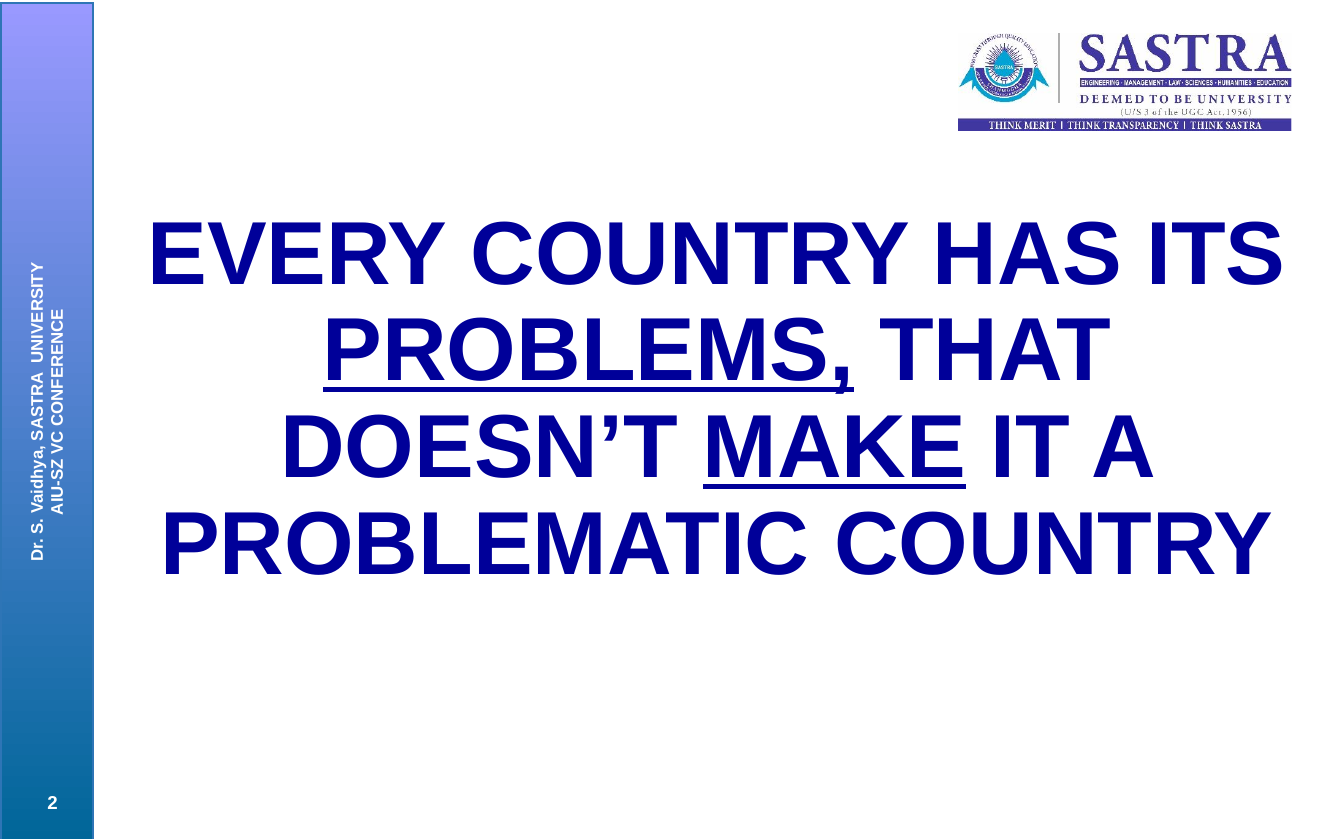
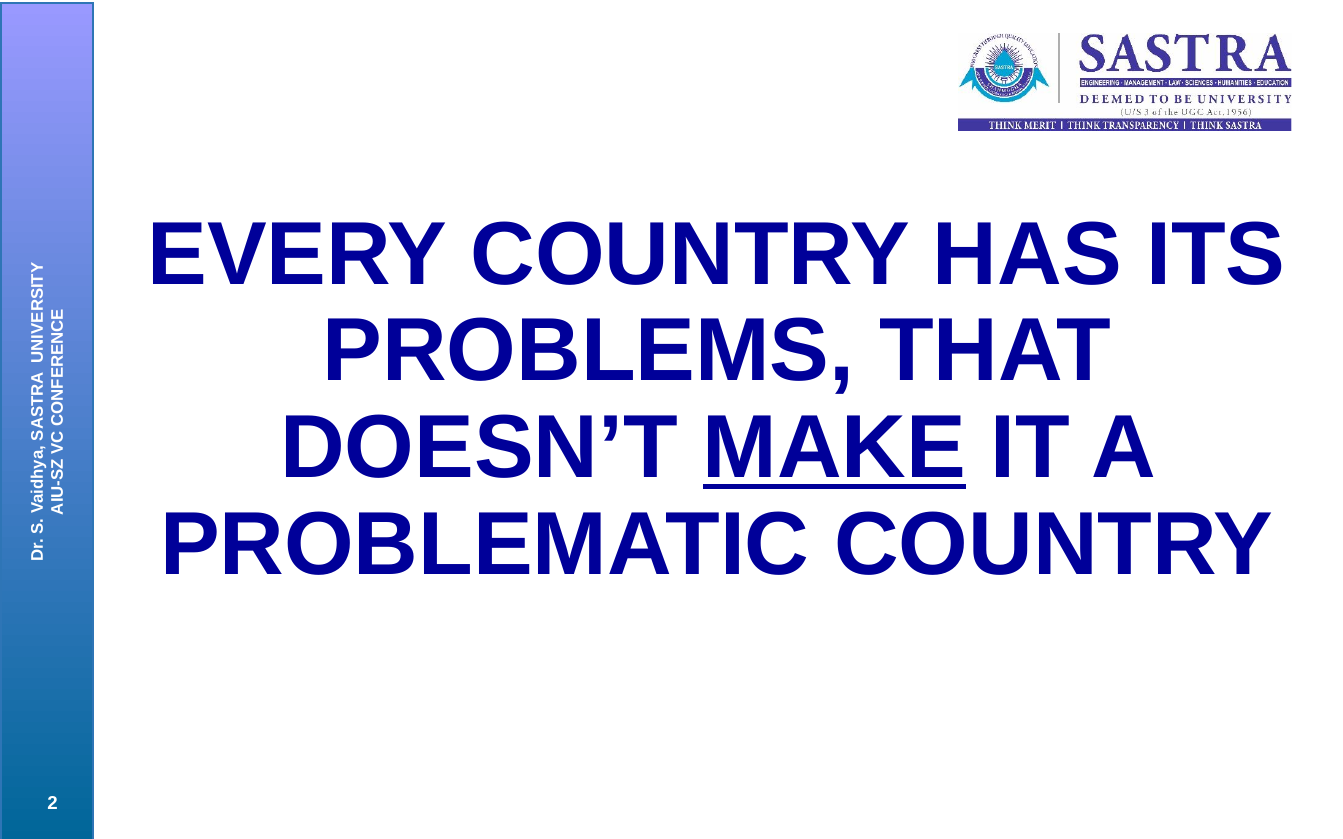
PROBLEMS underline: present -> none
